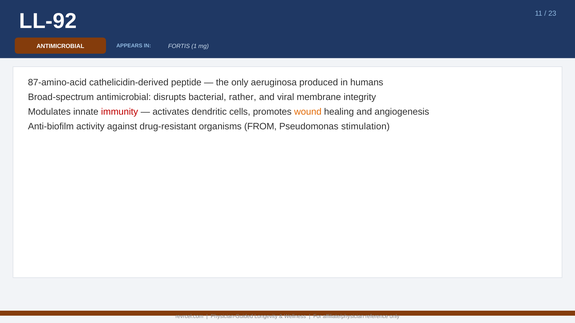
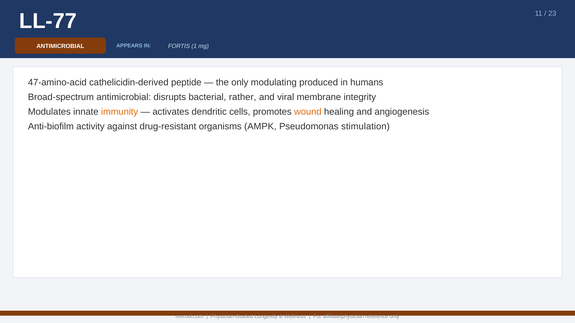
LL-92: LL-92 -> LL-77
87-amino-acid: 87-amino-acid -> 47-amino-acid
aeruginosa: aeruginosa -> modulating
immunity colour: red -> orange
FROM: FROM -> AMPK
